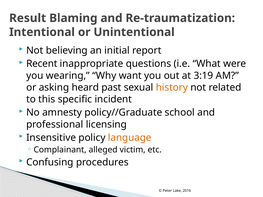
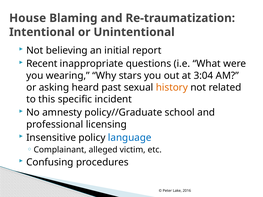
Result: Result -> House
want: want -> stars
3:19: 3:19 -> 3:04
language colour: orange -> blue
